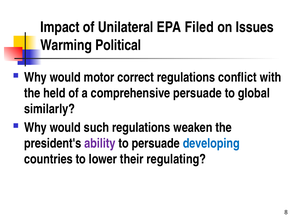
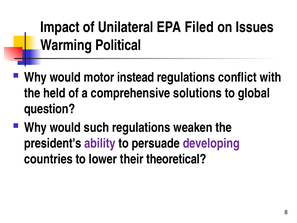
correct: correct -> instead
comprehensive persuade: persuade -> solutions
similarly: similarly -> question
developing colour: blue -> purple
regulating: regulating -> theoretical
